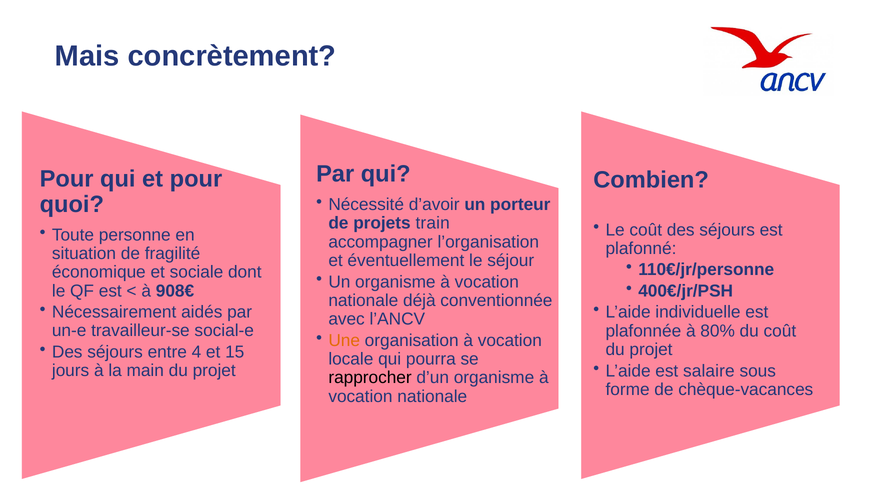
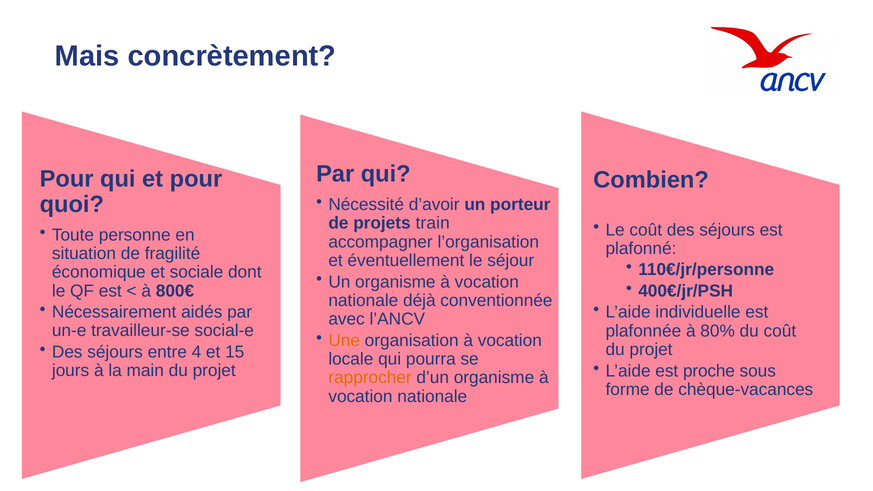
908€: 908€ -> 800€
salaire: salaire -> proche
rapprocher colour: black -> orange
